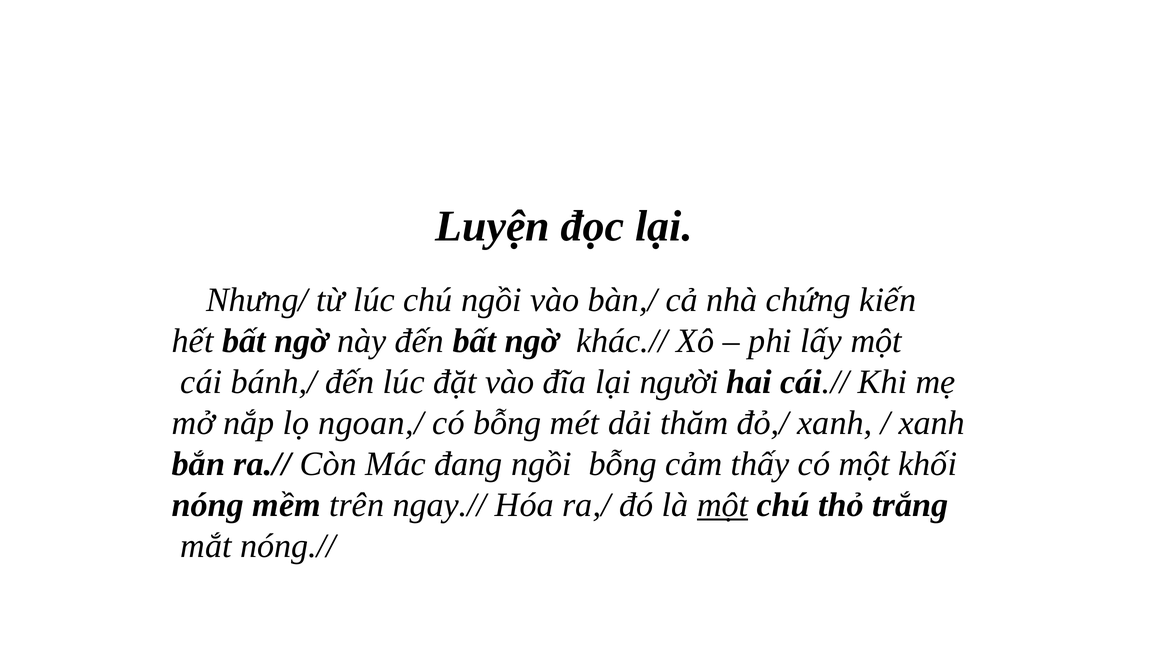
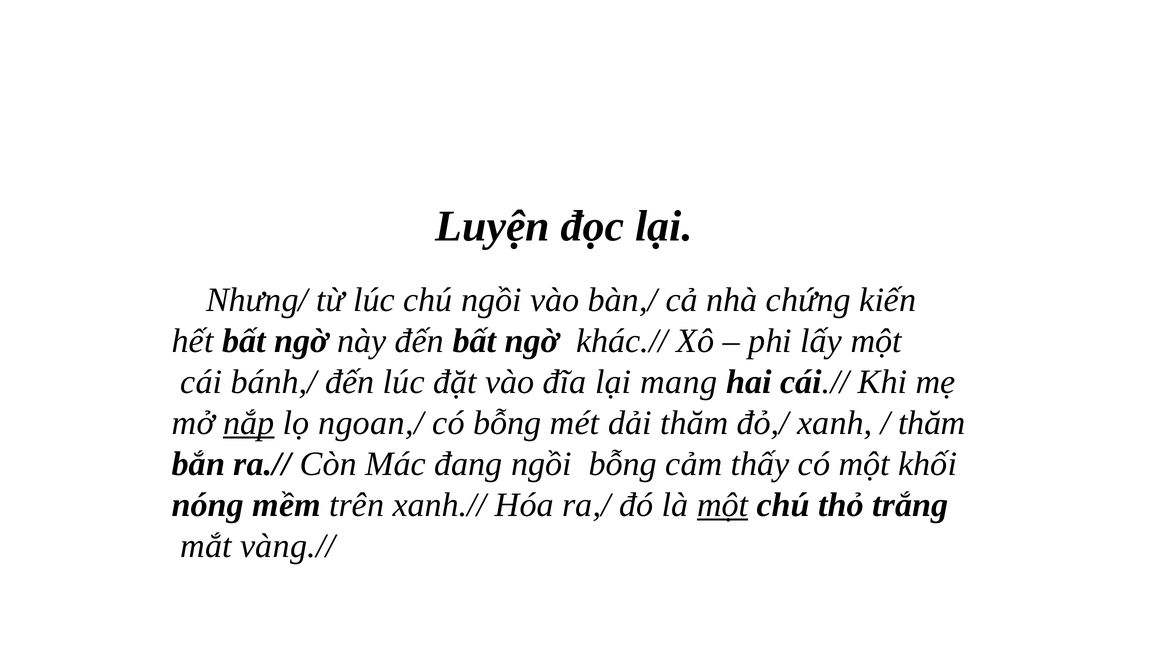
người: người -> mang
nắp underline: none -> present
xanh at (932, 423): xanh -> thăm
ngay.//: ngay.// -> xanh.//
nóng.//: nóng.// -> vàng.//
